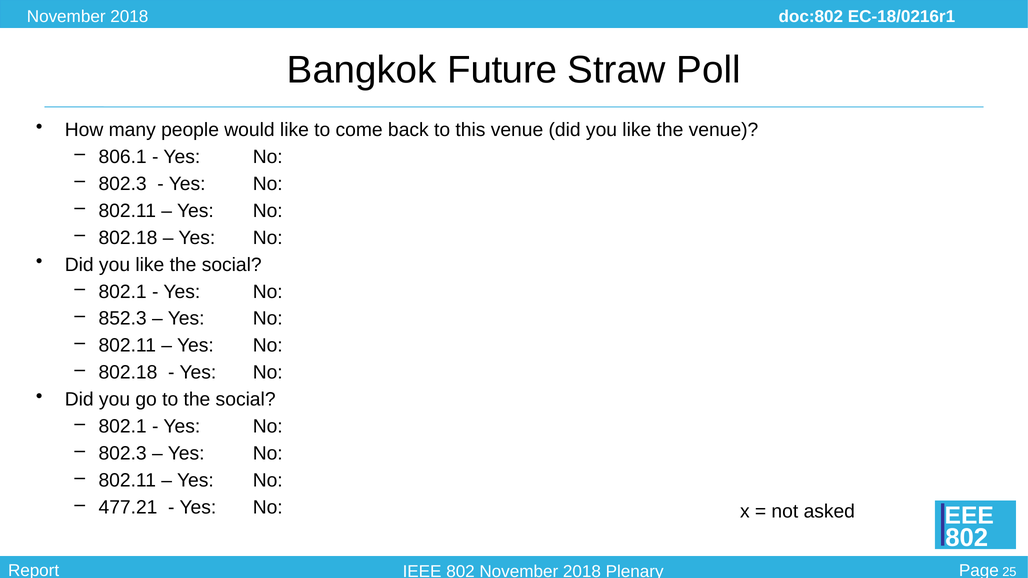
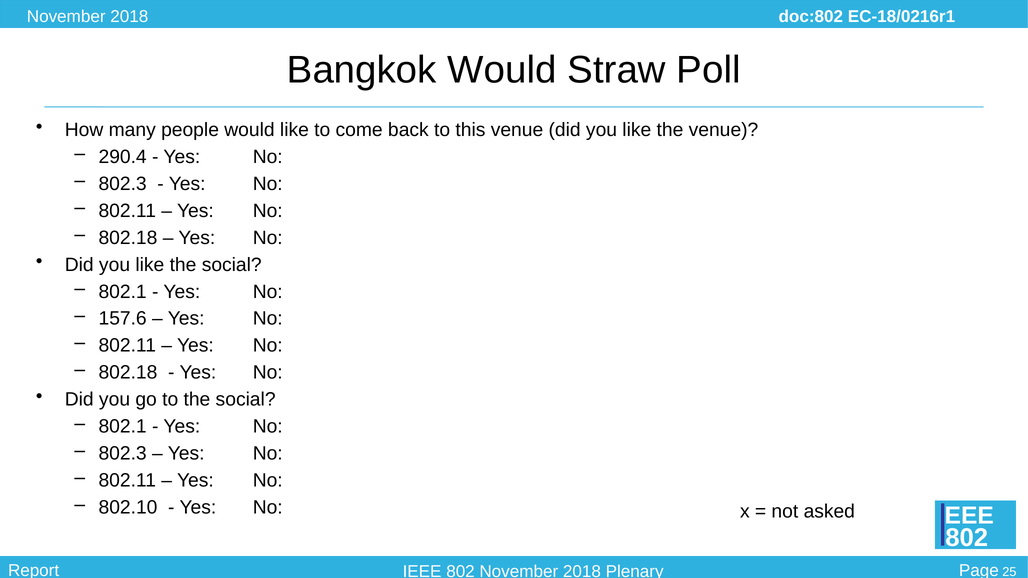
Bangkok Future: Future -> Would
806.1: 806.1 -> 290.4
852.3: 852.3 -> 157.6
477.21: 477.21 -> 802.10
